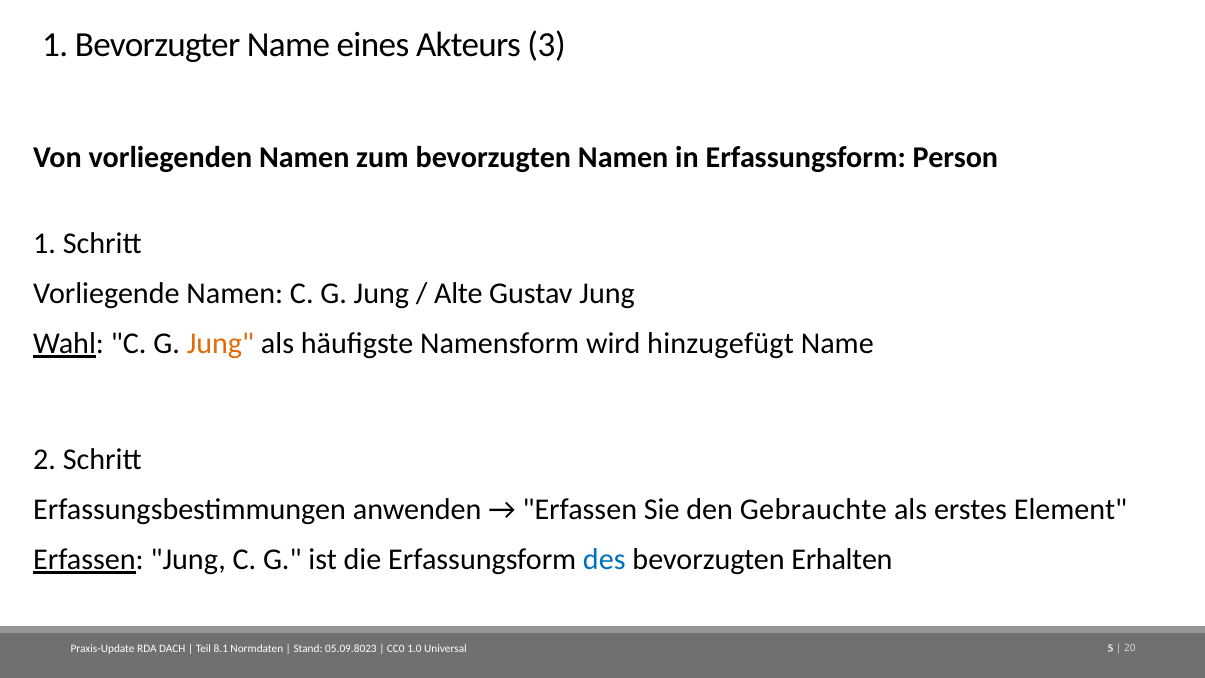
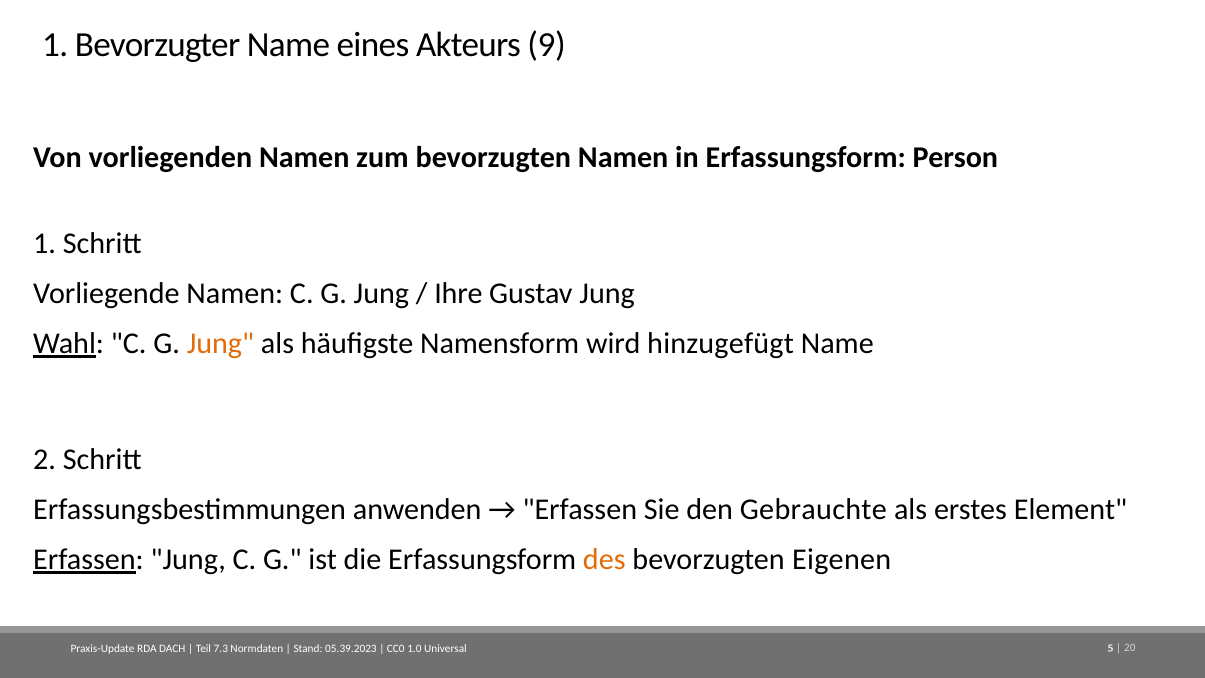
3: 3 -> 9
Alte: Alte -> Ihre
des colour: blue -> orange
Erhalten: Erhalten -> Eigenen
8.1: 8.1 -> 7.3
05.09.8023: 05.09.8023 -> 05.39.2023
